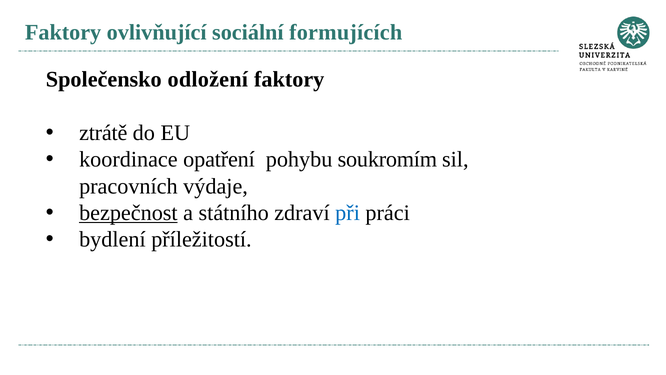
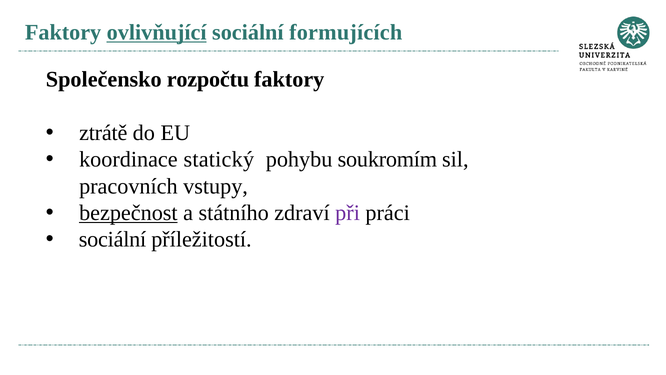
ovlivňující underline: none -> present
odložení: odložení -> rozpočtu
opatření: opatření -> statický
výdaje: výdaje -> vstupy
při colour: blue -> purple
bydlení at (112, 239): bydlení -> sociální
